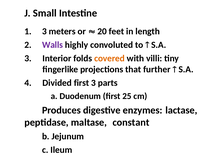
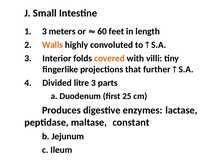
20: 20 -> 60
Walls colour: purple -> orange
Divided first: first -> litre
